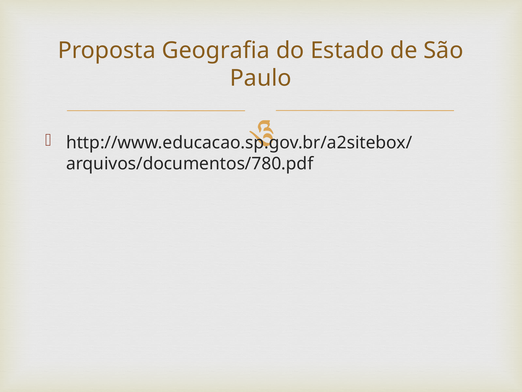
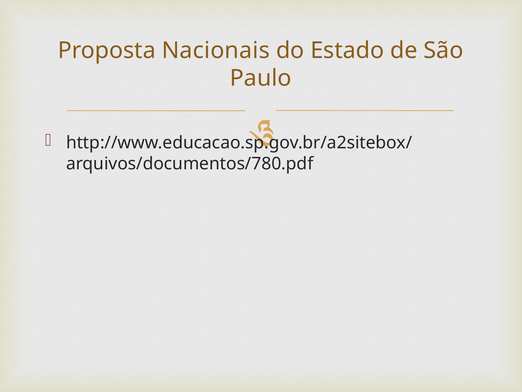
Geografia: Geografia -> Nacionais
